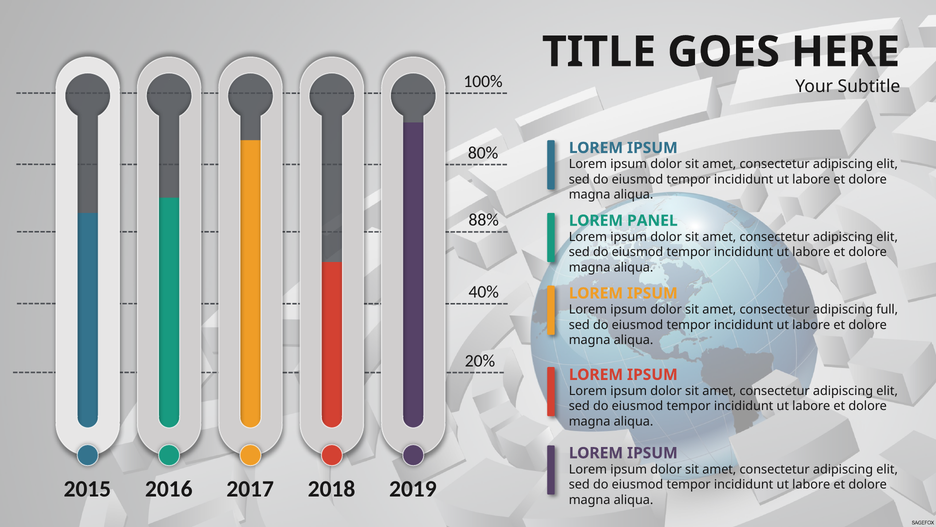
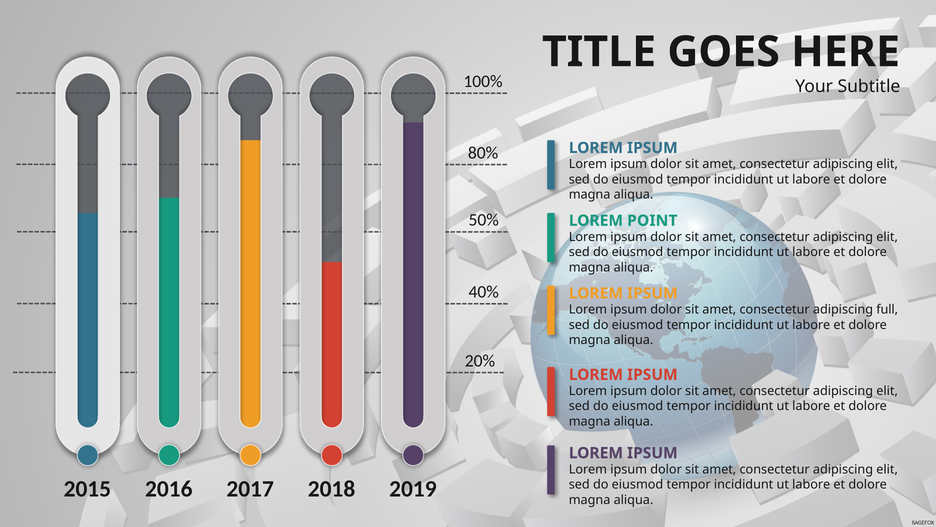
88%: 88% -> 50%
PANEL: PANEL -> POINT
